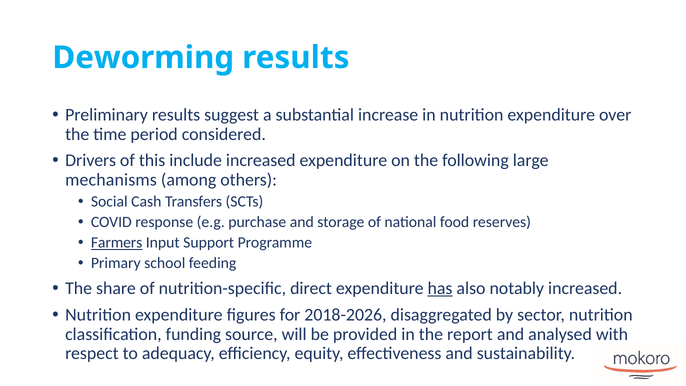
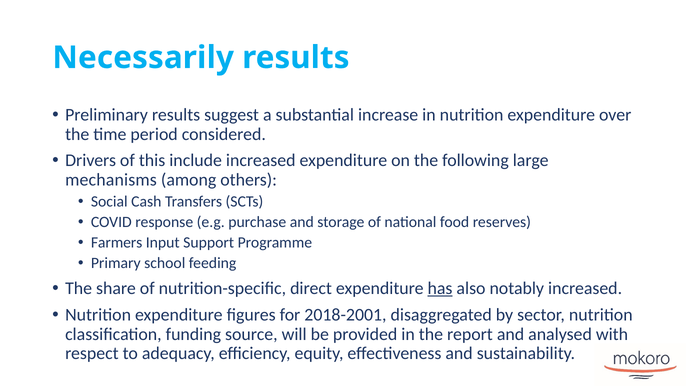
Deworming: Deworming -> Necessarily
Farmers underline: present -> none
2018-2026: 2018-2026 -> 2018-2001
